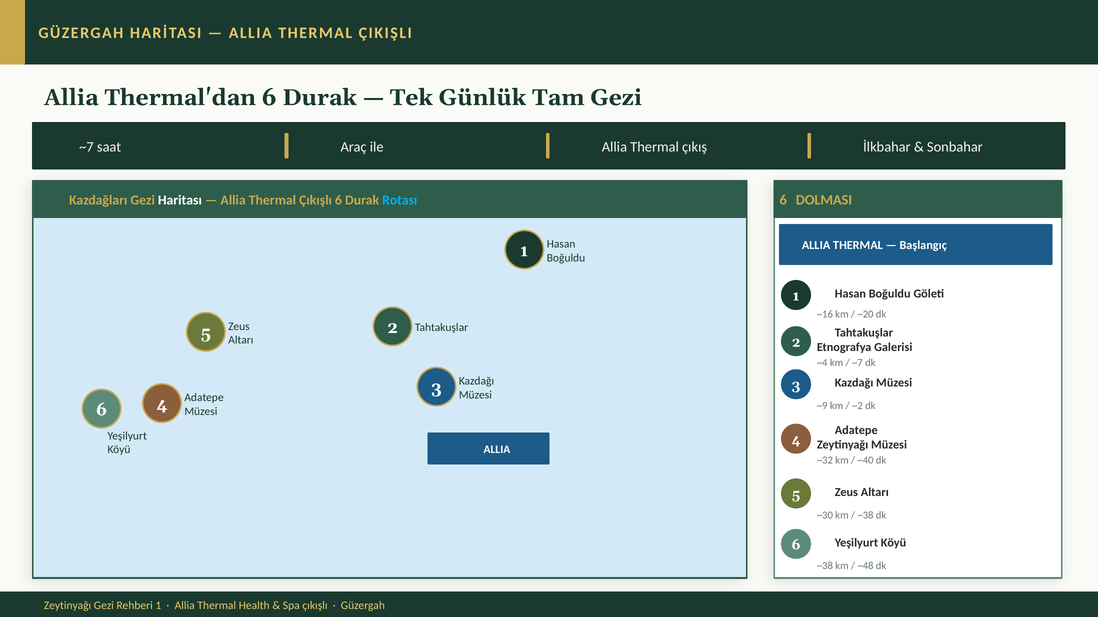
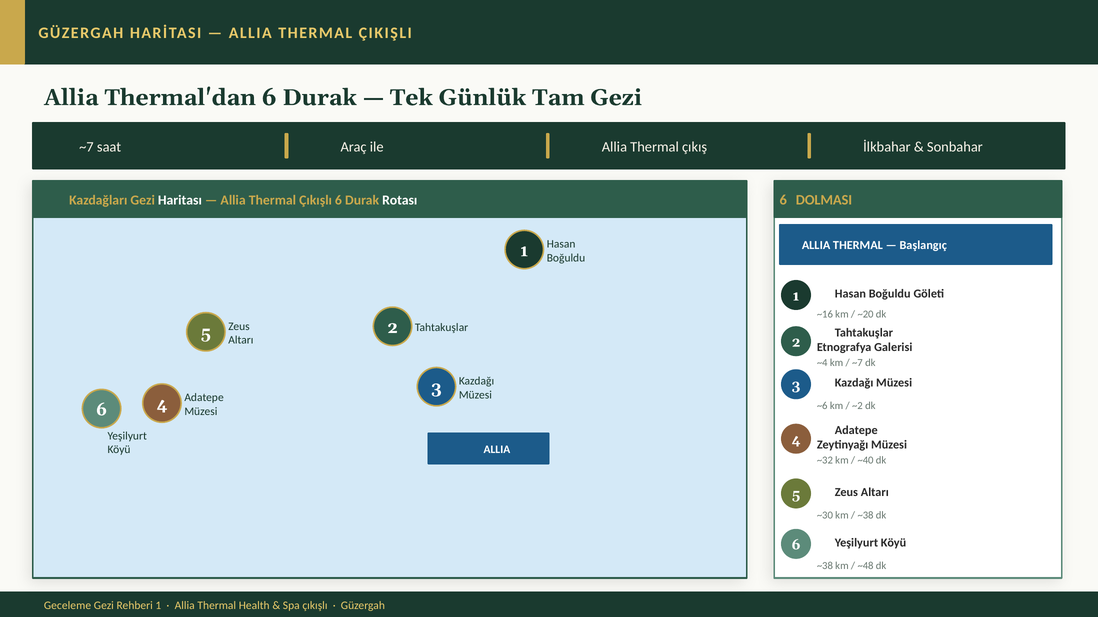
Rotası colour: light blue -> white
~9: ~9 -> ~6
Zeytinyağı at (68, 606): Zeytinyağı -> Geceleme
